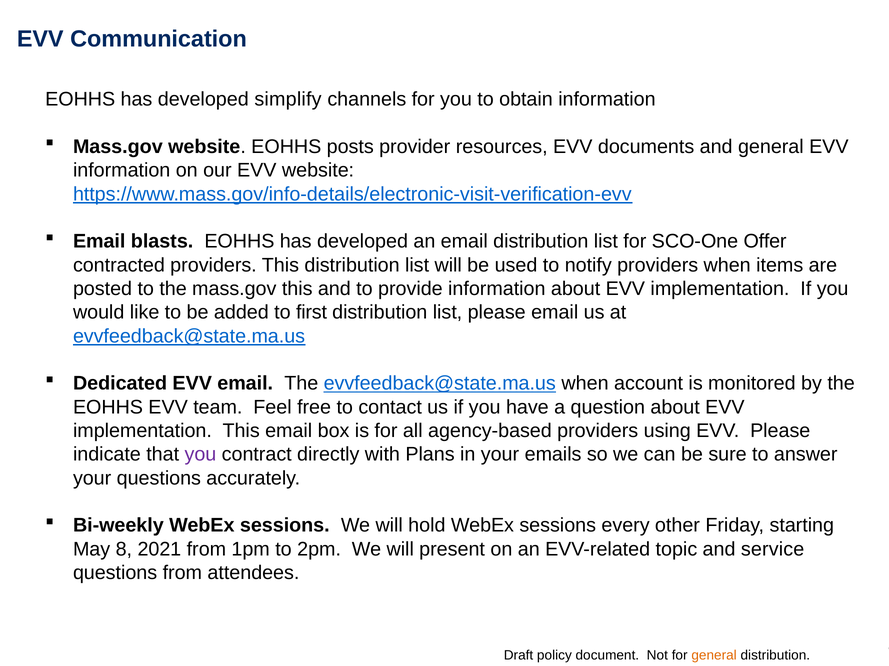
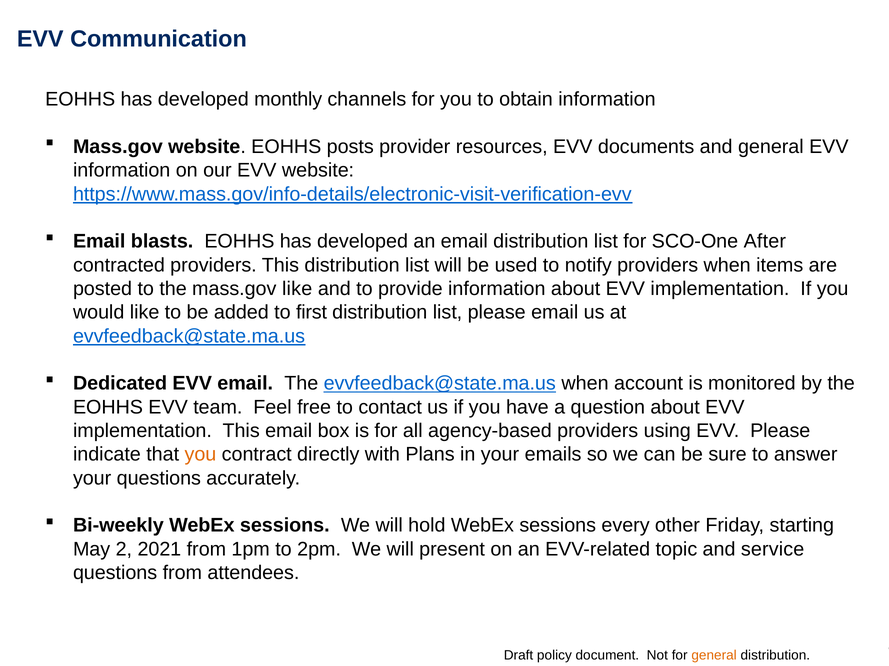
simplify: simplify -> monthly
Offer: Offer -> After
mass.gov this: this -> like
you at (200, 455) colour: purple -> orange
8: 8 -> 2
